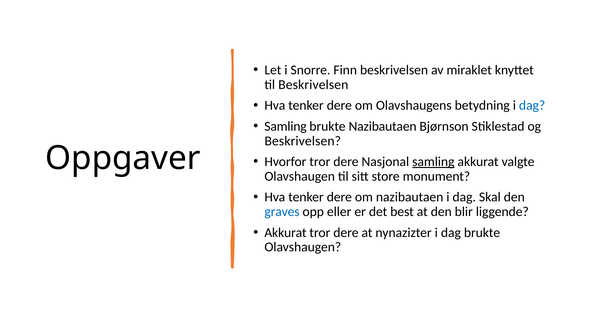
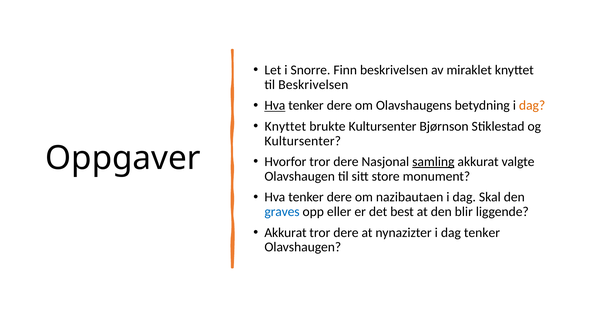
Hva at (275, 105) underline: none -> present
dag at (532, 105) colour: blue -> orange
Samling at (285, 126): Samling -> Knyttet
brukte Nazibautaen: Nazibautaen -> Kultursenter
Beskrivelsen at (303, 141): Beskrivelsen -> Kultursenter
dag brukte: brukte -> tenker
